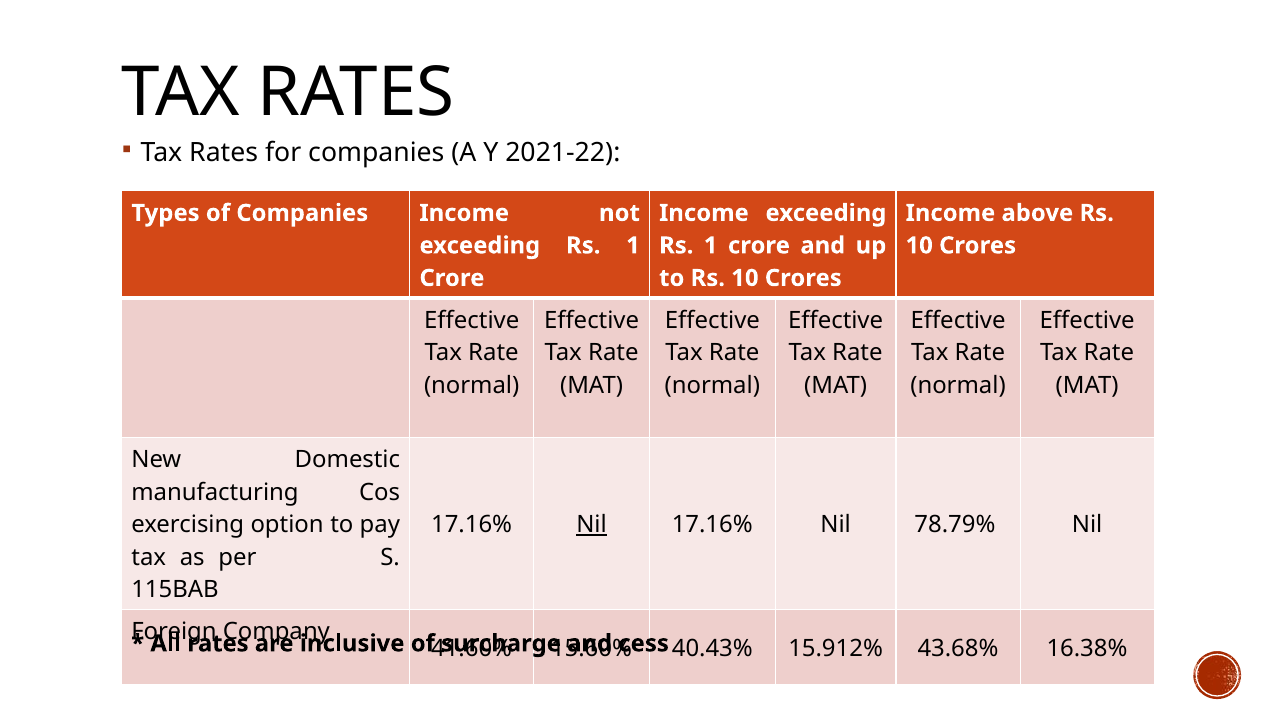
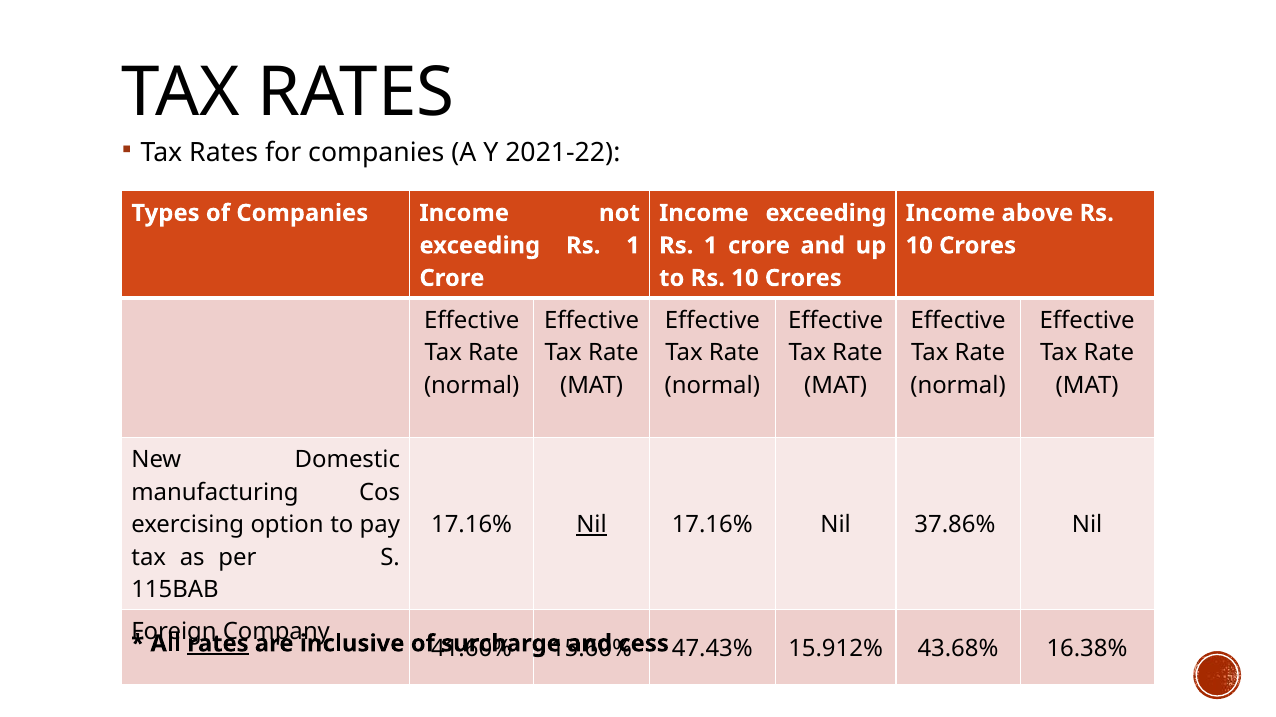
78.79%: 78.79% -> 37.86%
rates at (218, 644) underline: none -> present
40.43%: 40.43% -> 47.43%
